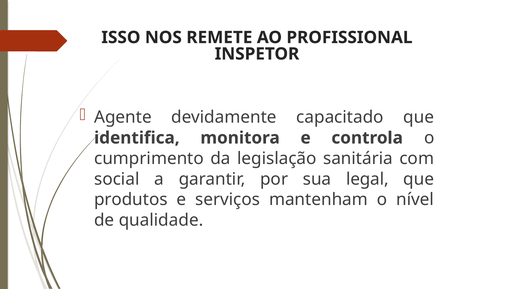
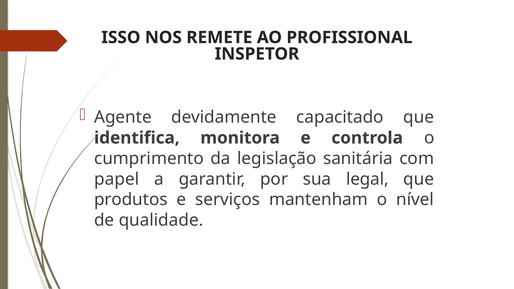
social: social -> papel
